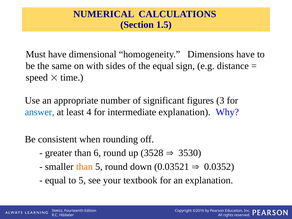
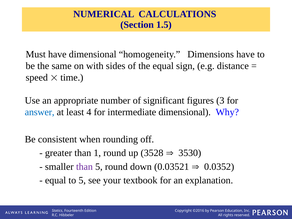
intermediate explanation: explanation -> dimensional
6: 6 -> 1
than at (84, 167) colour: orange -> purple
